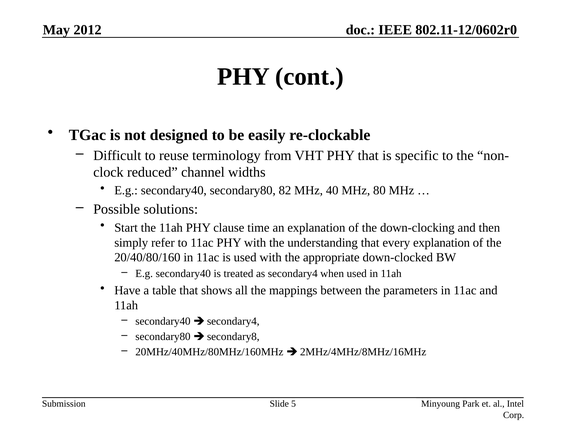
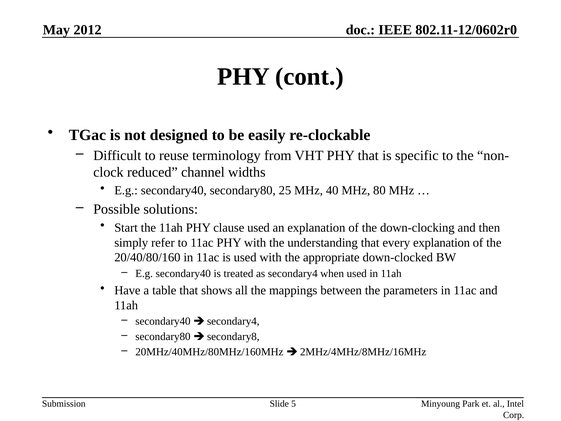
82: 82 -> 25
clause time: time -> used
